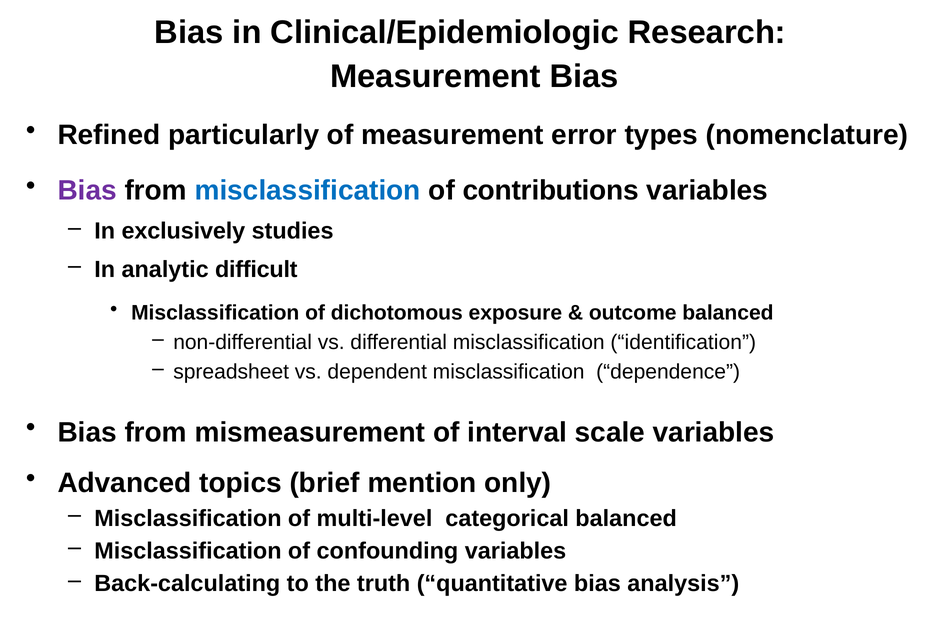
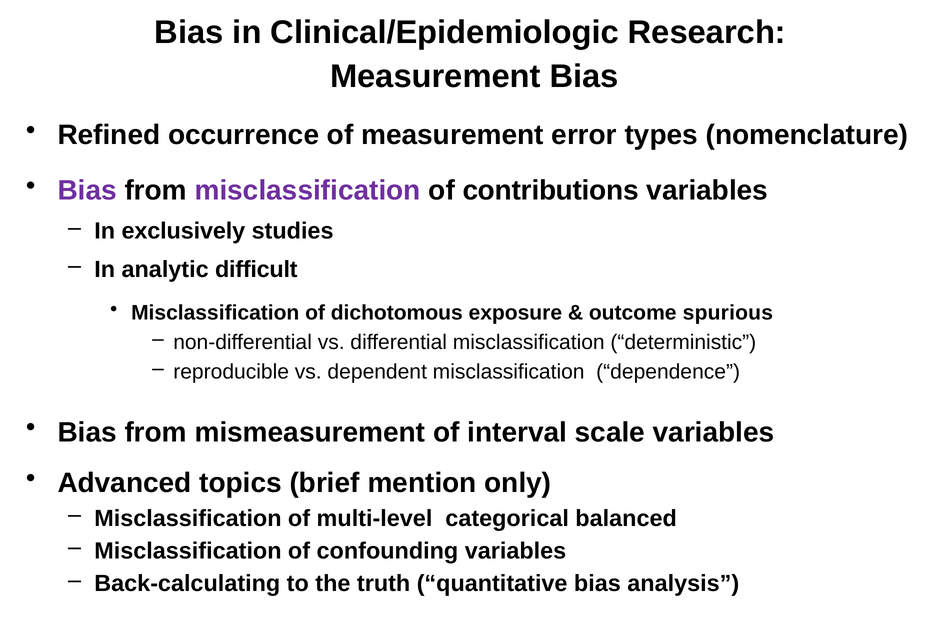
particularly: particularly -> occurrence
misclassification at (308, 191) colour: blue -> purple
outcome balanced: balanced -> spurious
identification: identification -> deterministic
spreadsheet: spreadsheet -> reproducible
